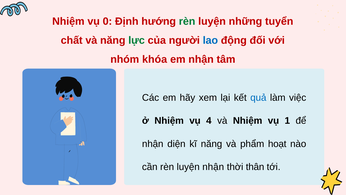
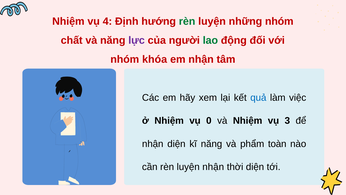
0: 0 -> 4
những tuyển: tuyển -> nhóm
lực colour: green -> purple
lao colour: blue -> green
4: 4 -> 0
1: 1 -> 3
hoạt: hoạt -> toàn
thời thân: thân -> diện
